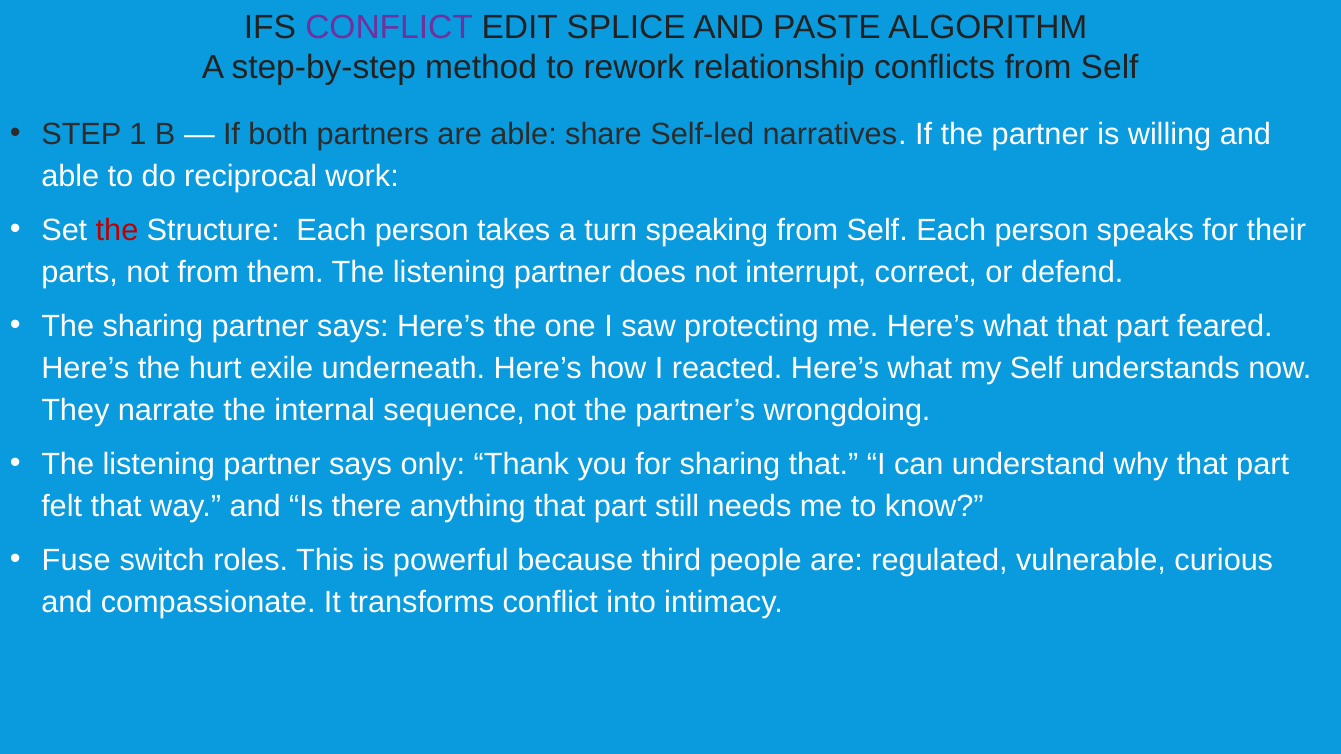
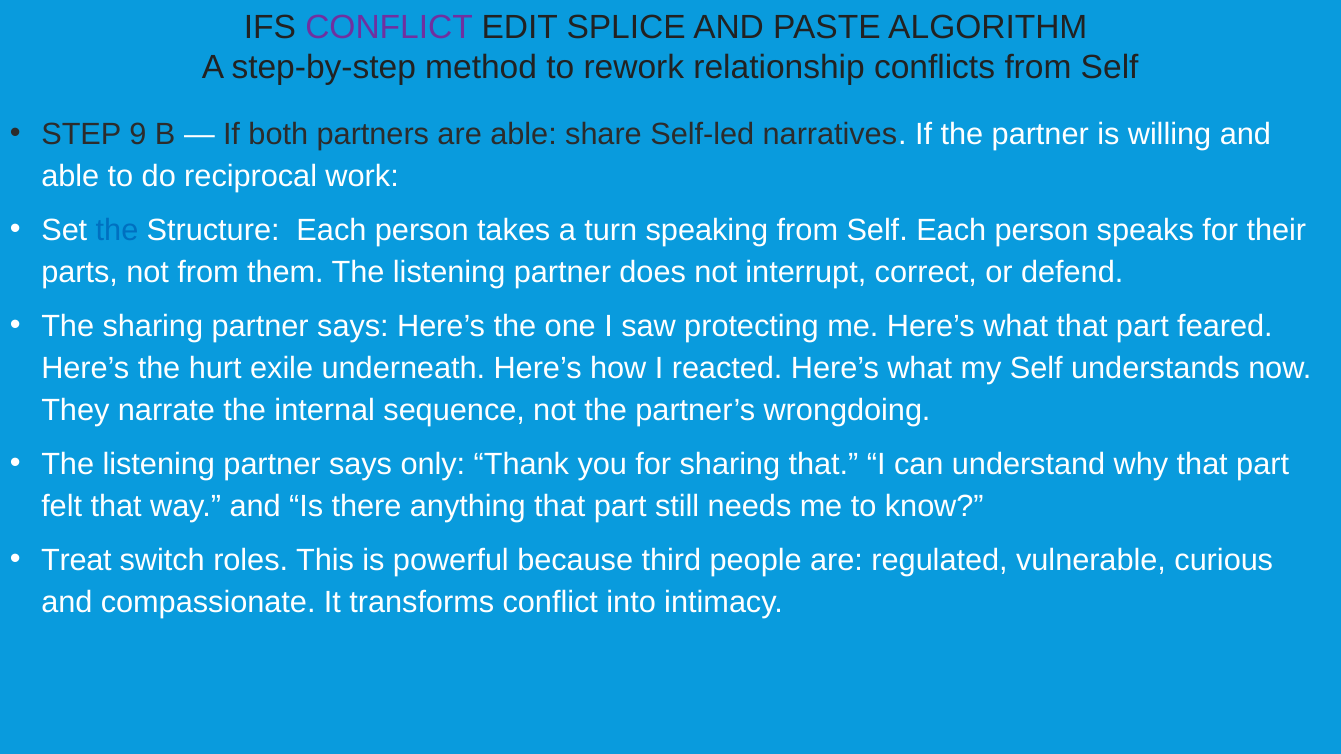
1: 1 -> 9
the at (117, 230) colour: red -> blue
Fuse: Fuse -> Treat
